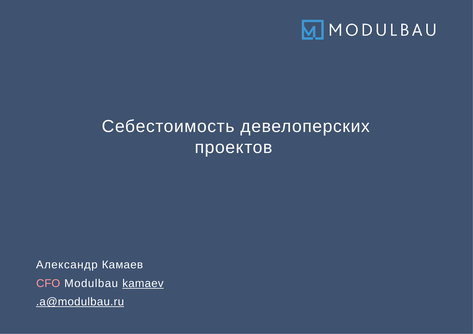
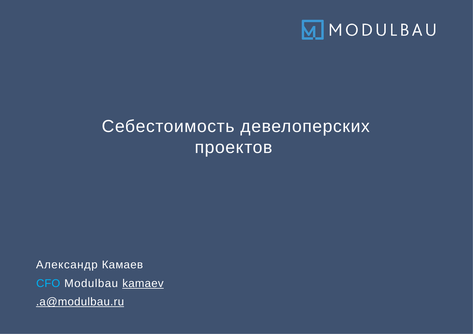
CFO colour: pink -> light blue
